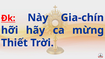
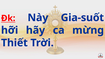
Gia-chín: Gia-chín -> Gia-suốt
